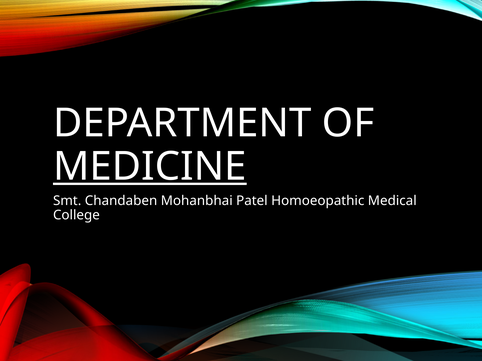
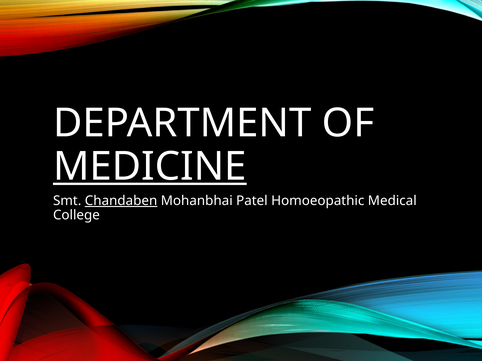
Chandaben underline: none -> present
